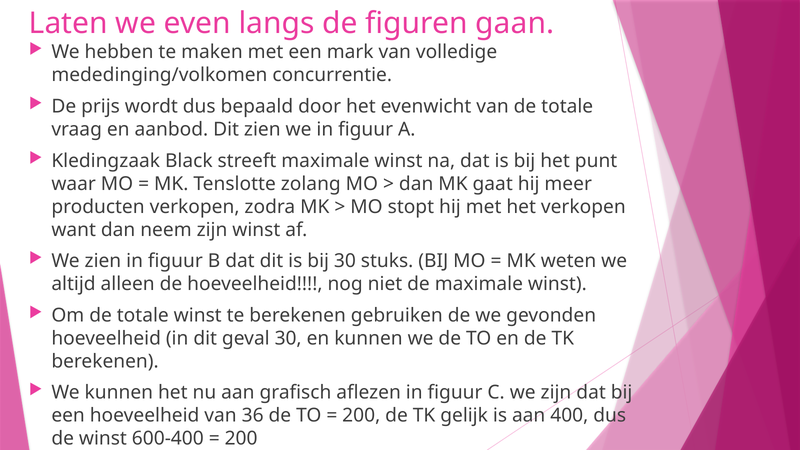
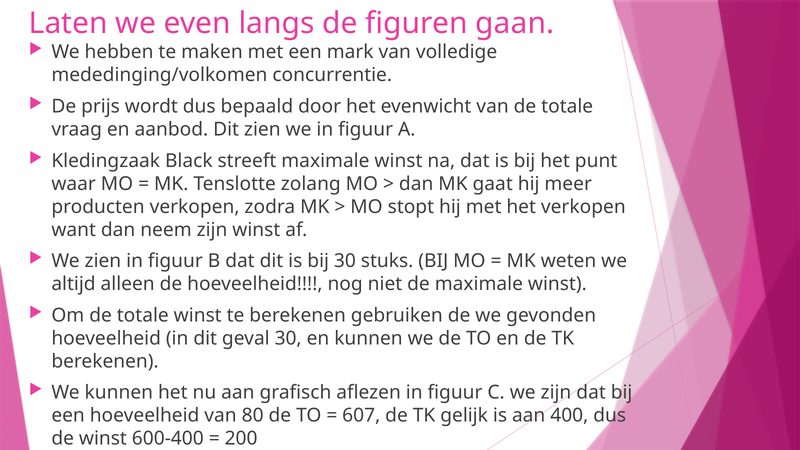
36: 36 -> 80
200 at (361, 416): 200 -> 607
